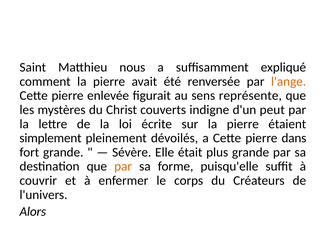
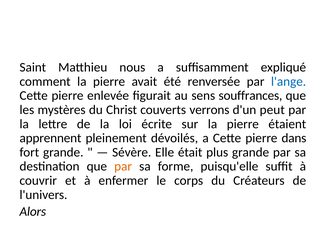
l'ange colour: orange -> blue
représente: représente -> souffrances
indigne: indigne -> verrons
simplement: simplement -> apprennent
